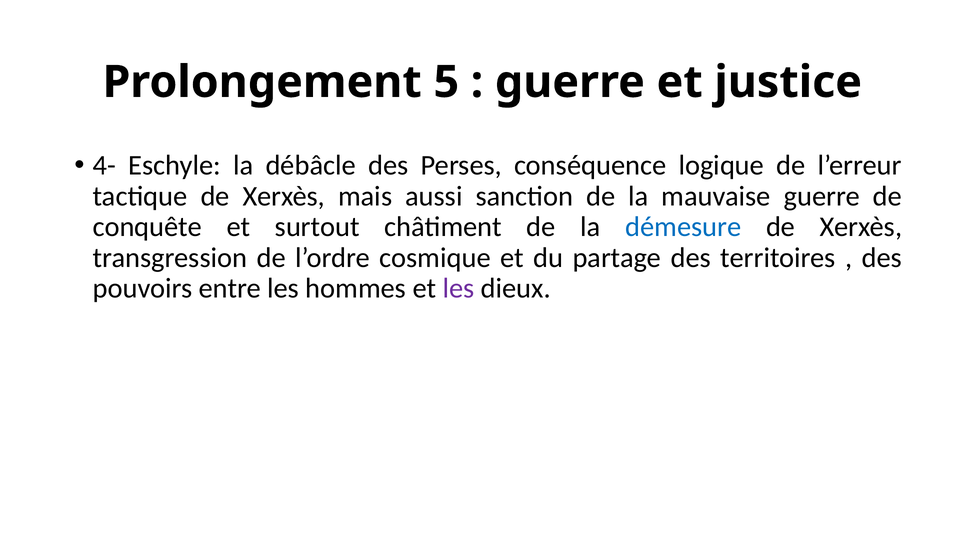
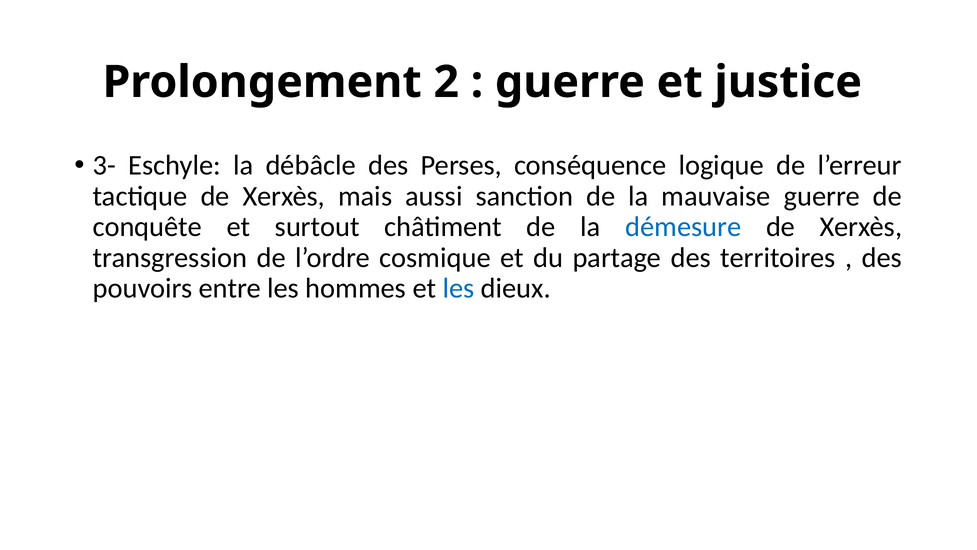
5: 5 -> 2
4-: 4- -> 3-
les at (458, 288) colour: purple -> blue
